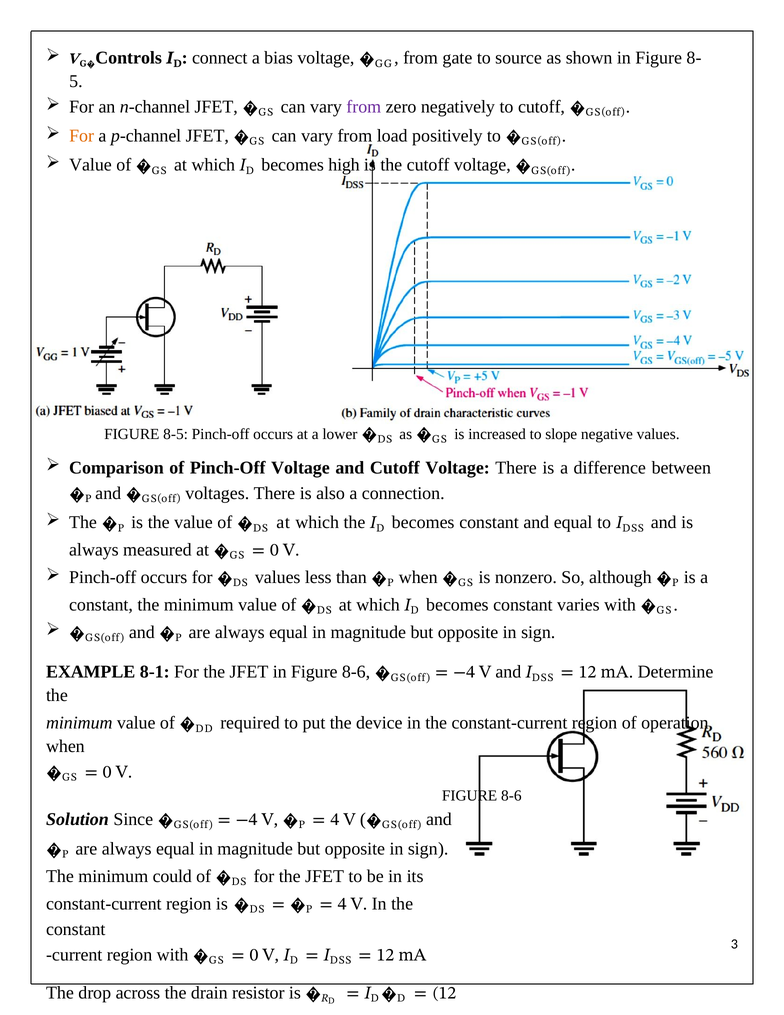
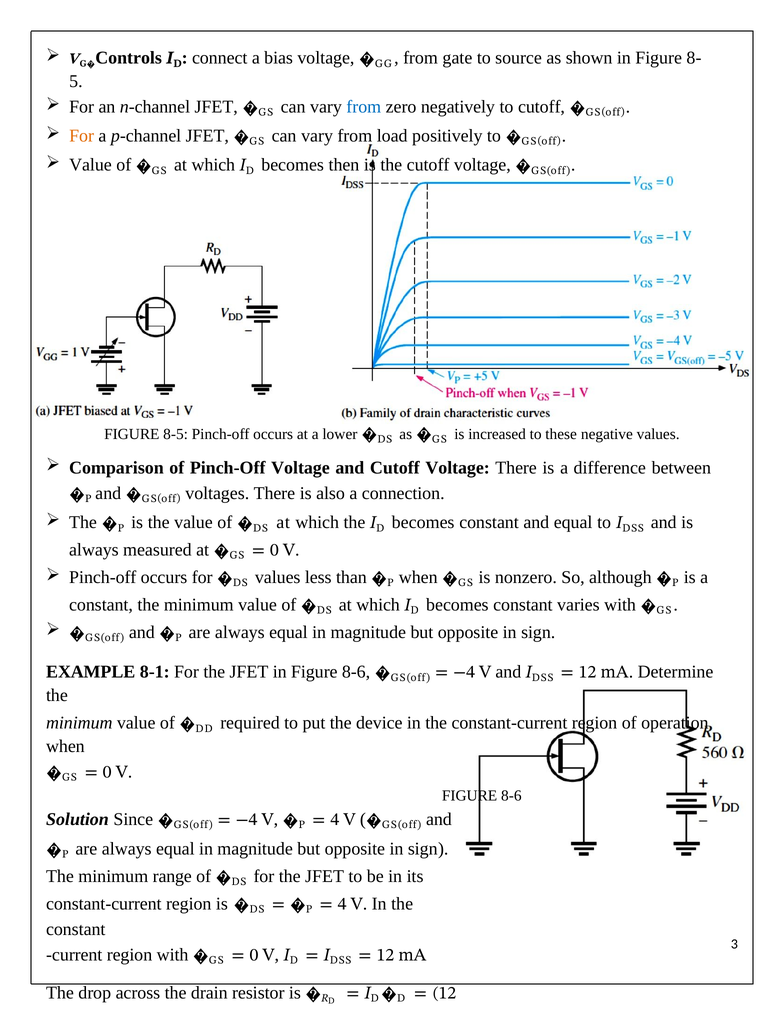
from at (364, 107) colour: purple -> blue
high: high -> then
slope: slope -> these
could: could -> range
